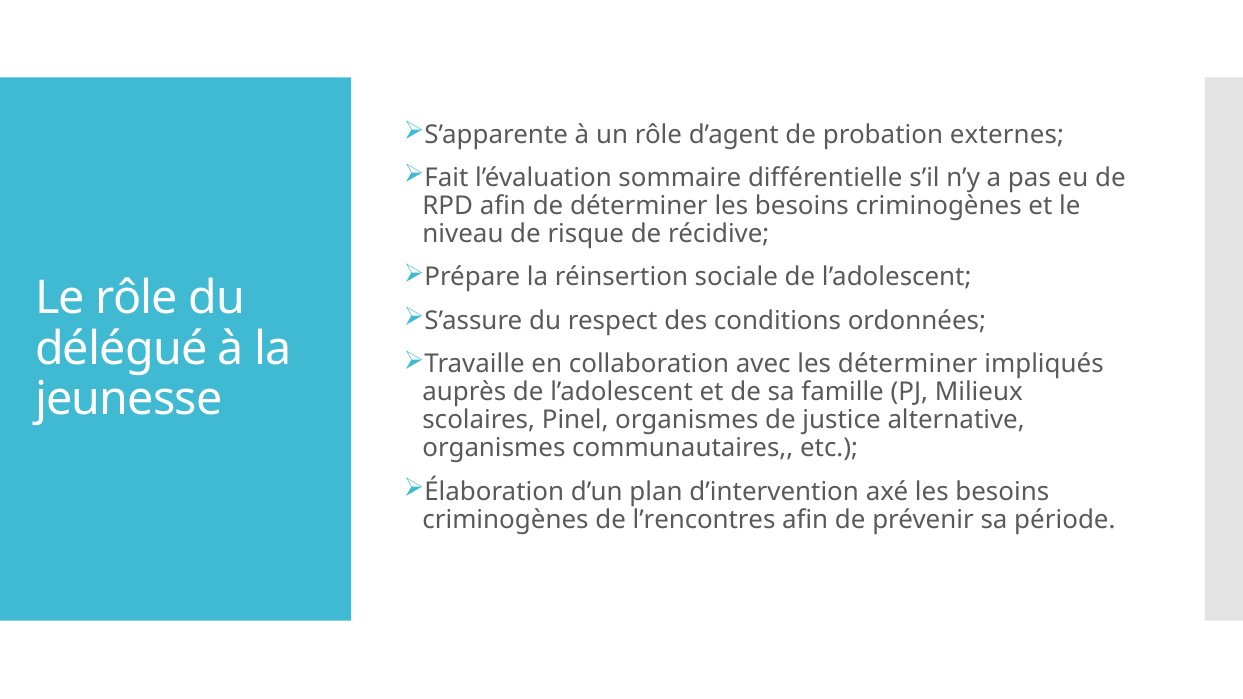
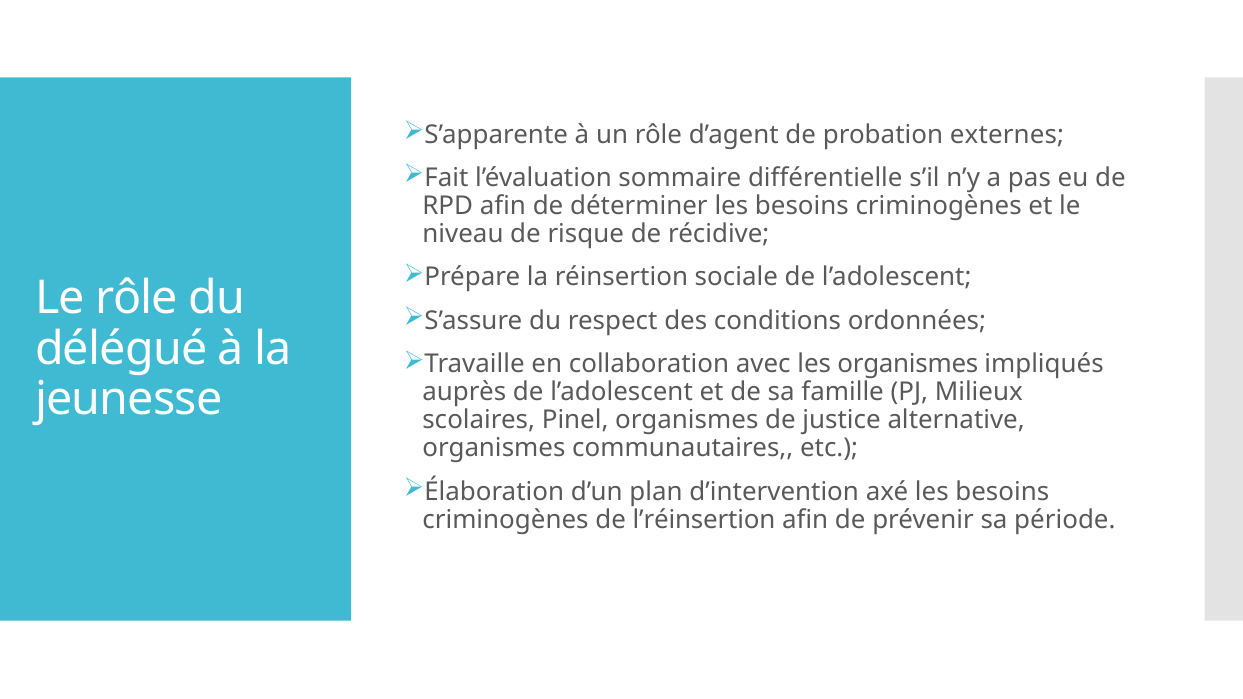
les déterminer: déterminer -> organismes
l’rencontres: l’rencontres -> l’réinsertion
